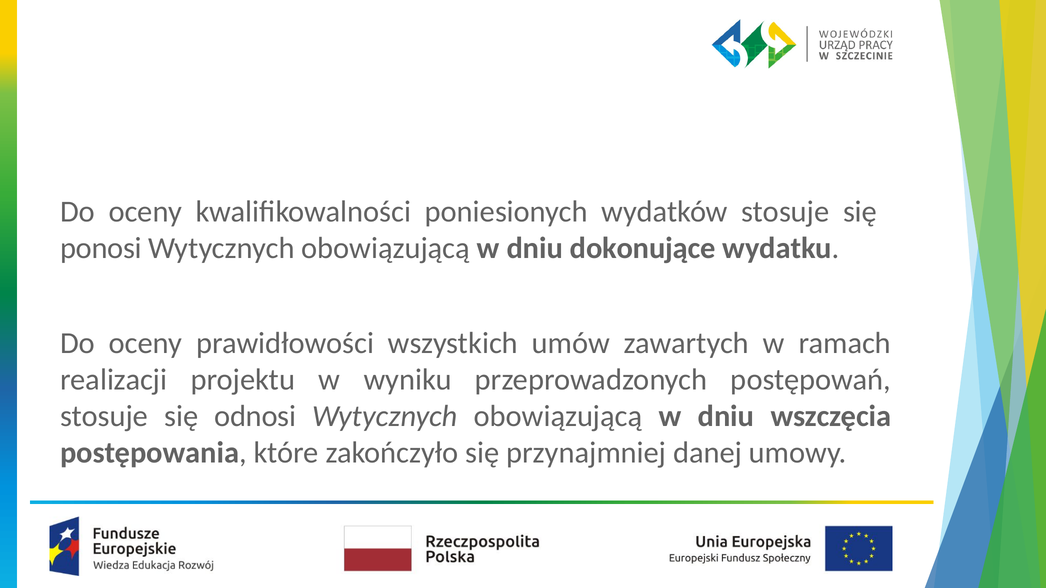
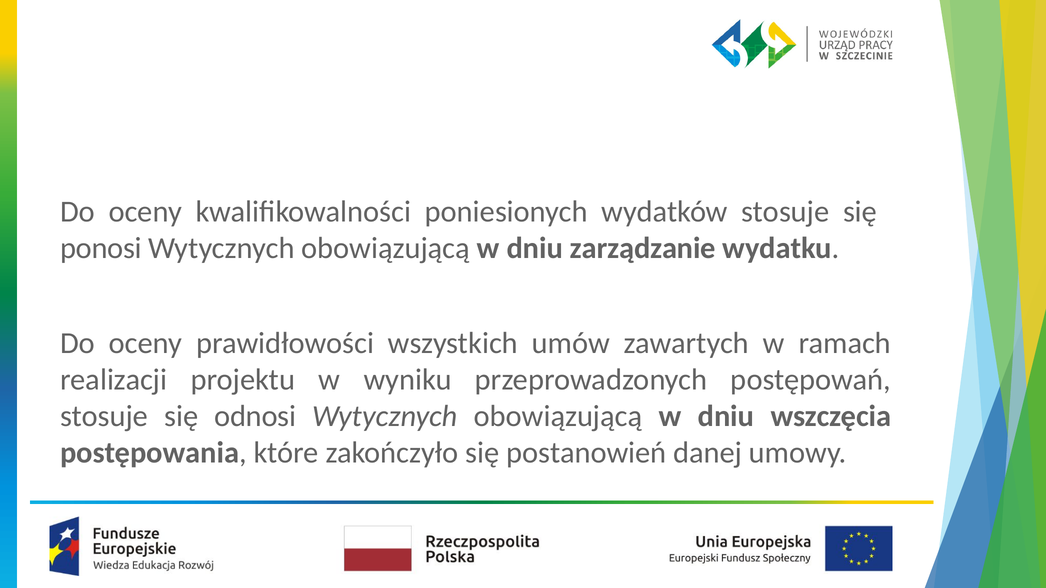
dokonujące: dokonujące -> zarządzanie
przynajmniej: przynajmniej -> postanowień
